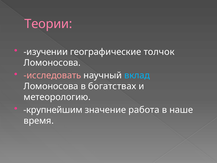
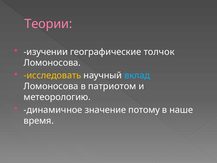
исследовать colour: pink -> yellow
богатствах: богатствах -> патриотом
крупнейшим: крупнейшим -> динамичное
работа: работа -> потому
